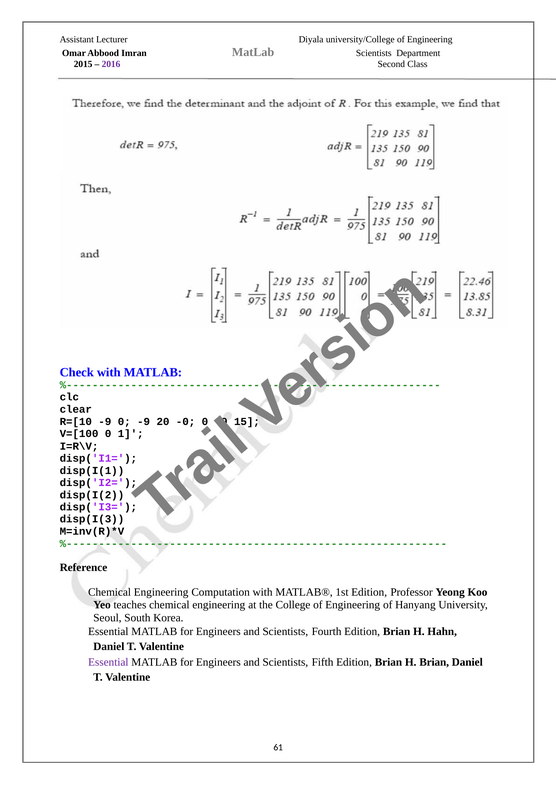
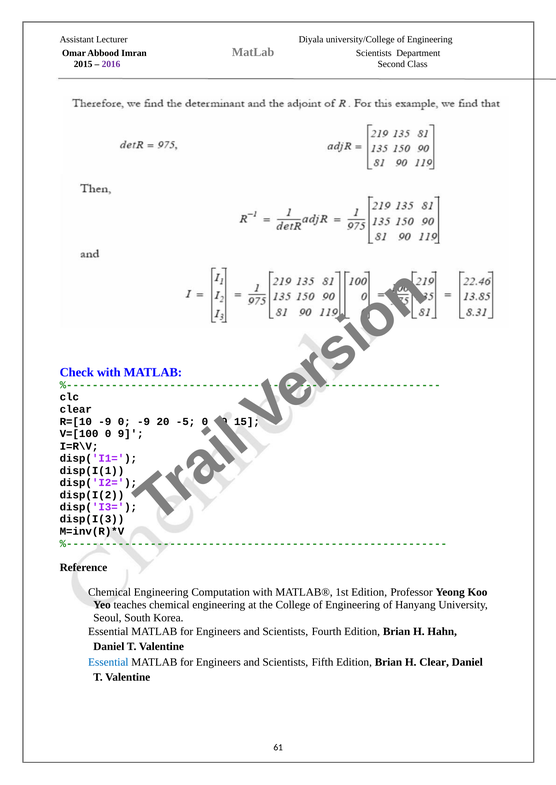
-0: -0 -> -5
1: 1 -> 9
Essential at (108, 663) colour: purple -> blue
H Brian: Brian -> Clear
